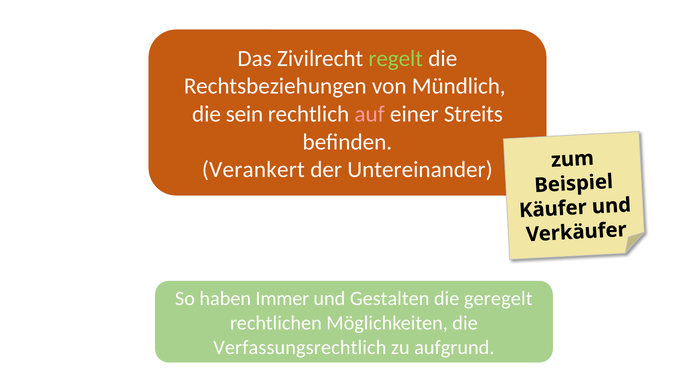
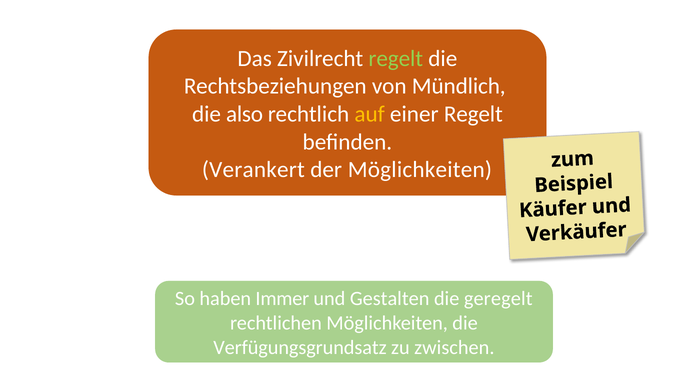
sein: sein -> also
auf colour: pink -> yellow
einer Streits: Streits -> Regelt
der Untereinander: Untereinander -> Möglichkeiten
Verfassungsrechtlich: Verfassungsrechtlich -> Verfügungsgrundsatz
aufgrund: aufgrund -> zwischen
